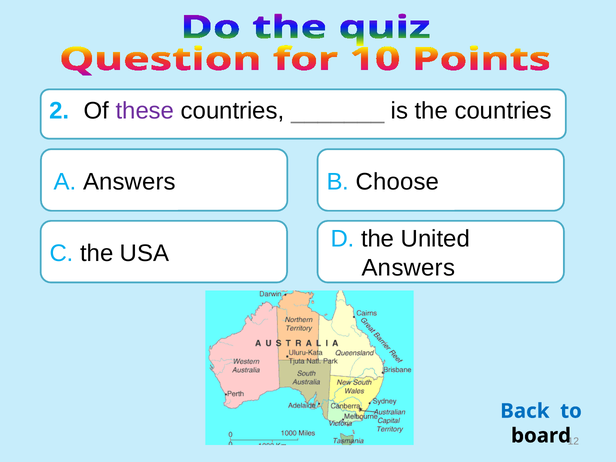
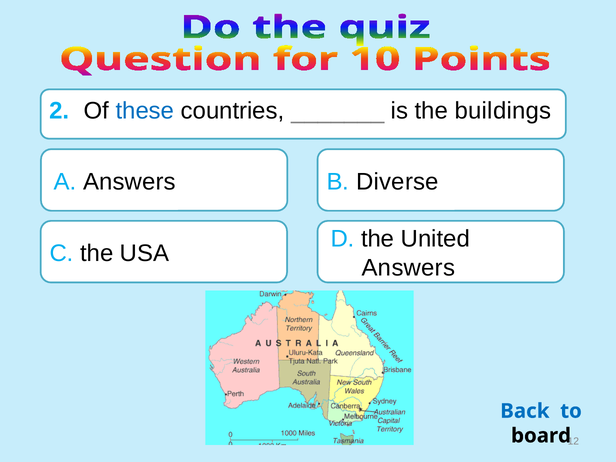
these colour: purple -> blue
the countries: countries -> buildings
Choose: Choose -> Diverse
